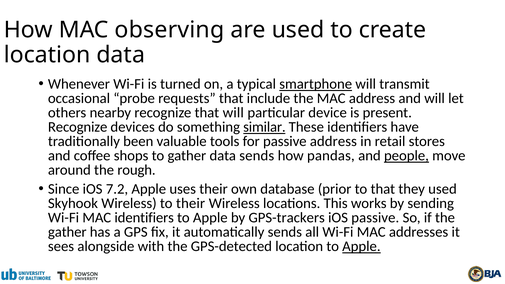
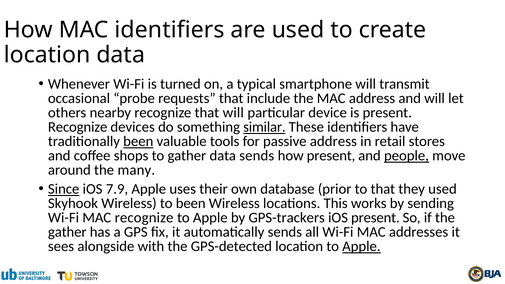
MAC observing: observing -> identifiers
smartphone underline: present -> none
been at (138, 141) underline: none -> present
how pandas: pandas -> present
rough: rough -> many
Since underline: none -> present
7.2: 7.2 -> 7.9
to their: their -> been
MAC identifiers: identifiers -> recognize
iOS passive: passive -> present
